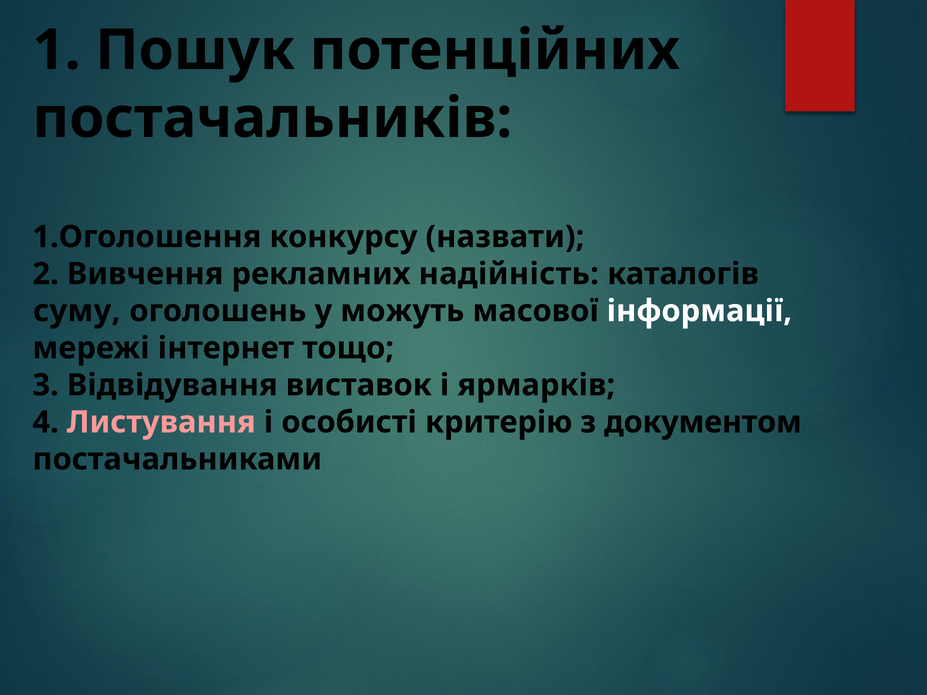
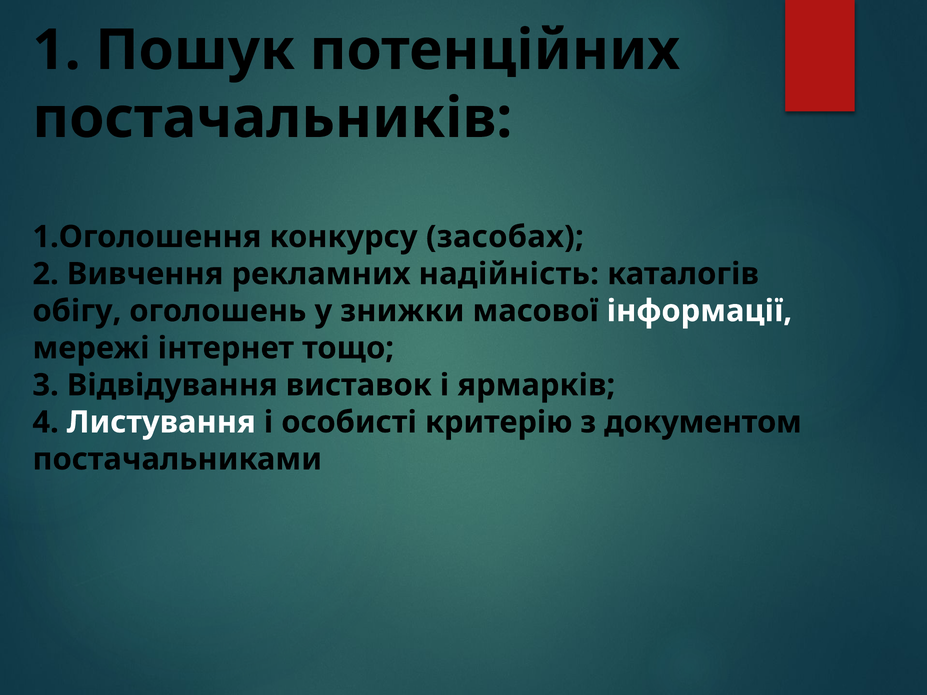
назвати: назвати -> засобах
суму: суму -> обігу
можуть: можуть -> знижки
Листування colour: pink -> white
